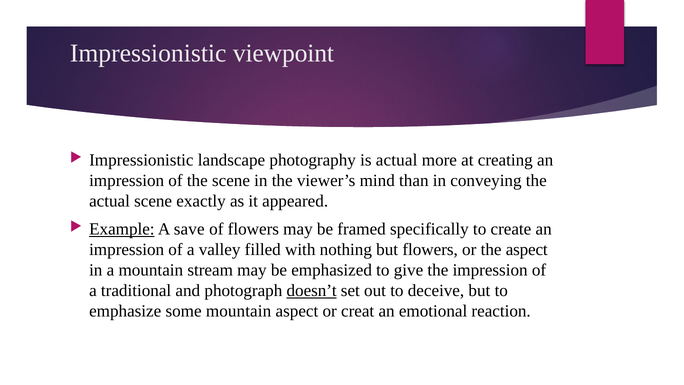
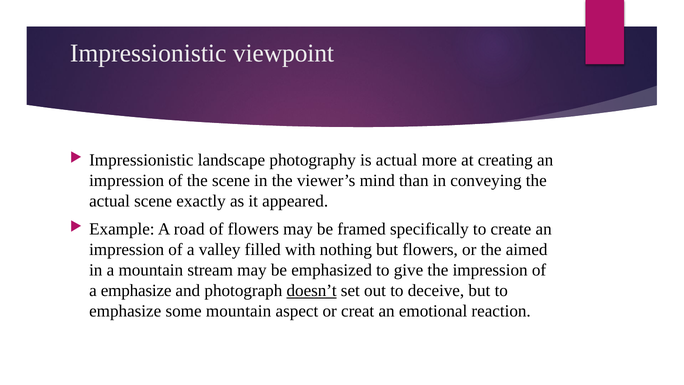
Example underline: present -> none
save: save -> road
the aspect: aspect -> aimed
a traditional: traditional -> emphasize
